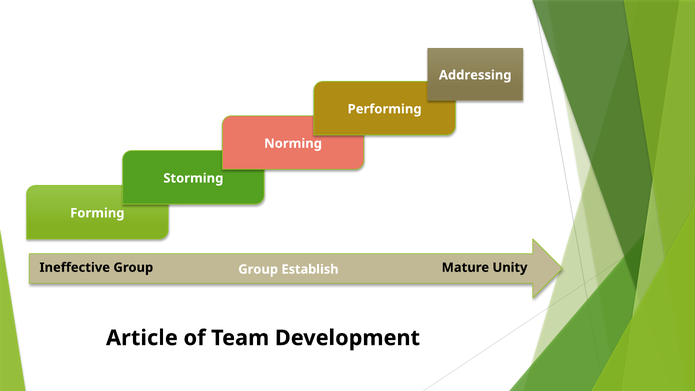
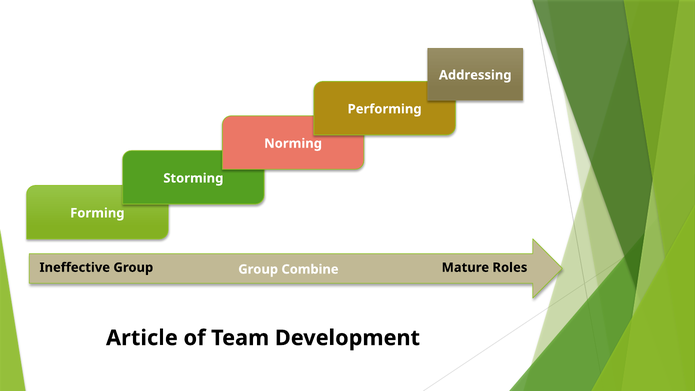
Unity: Unity -> Roles
Establish: Establish -> Combine
